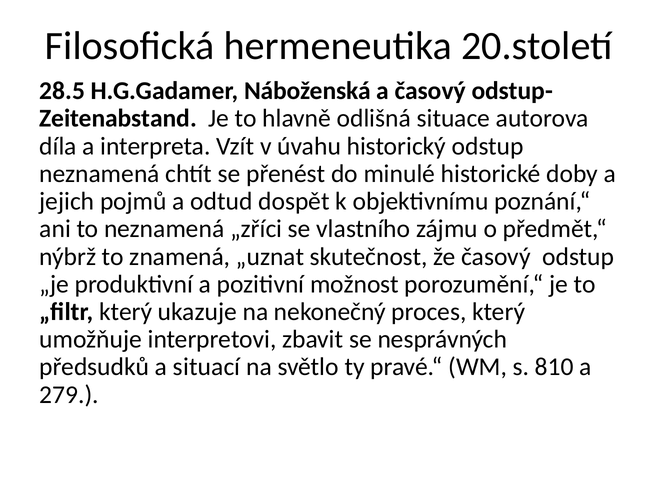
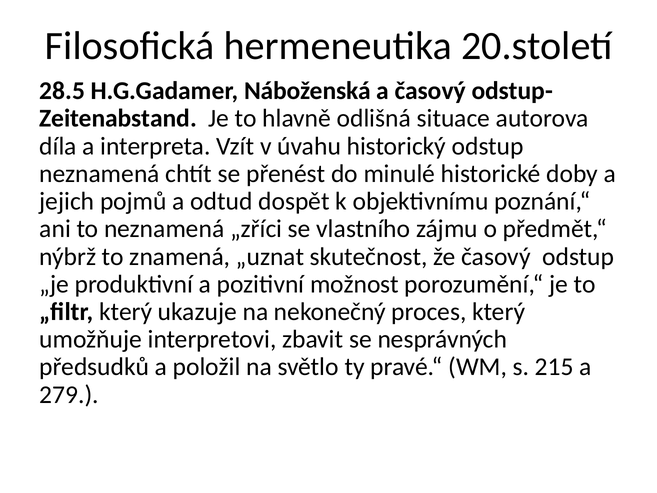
situací: situací -> položil
810: 810 -> 215
